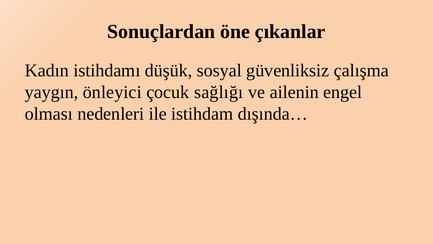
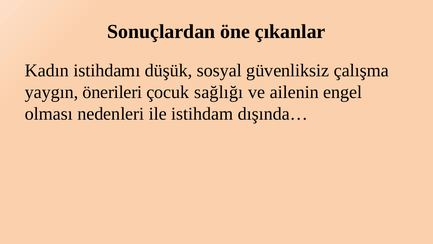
önleyici: önleyici -> önerileri
